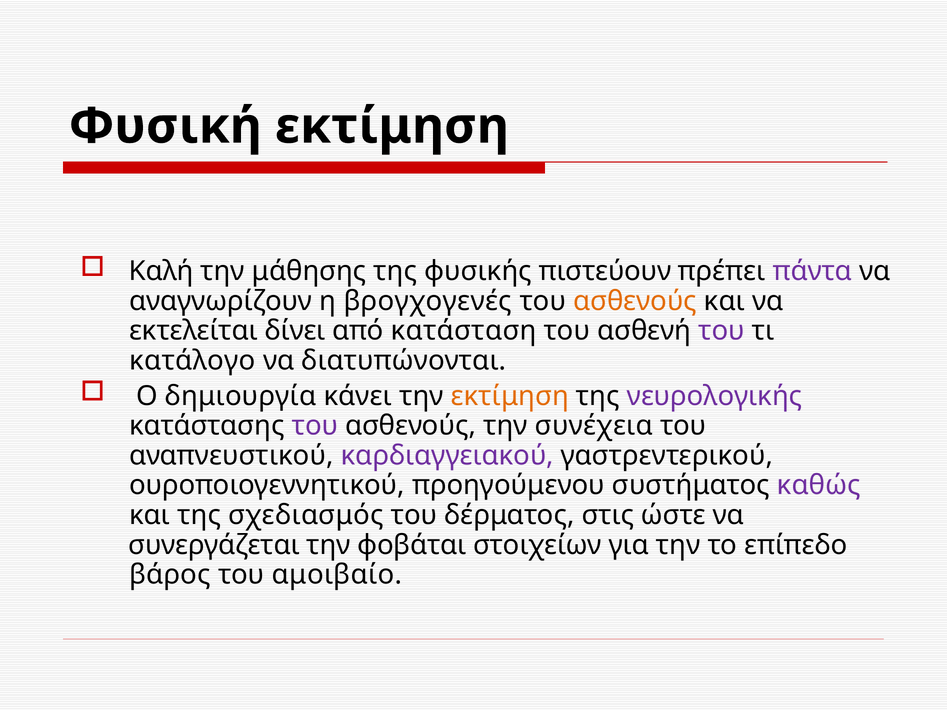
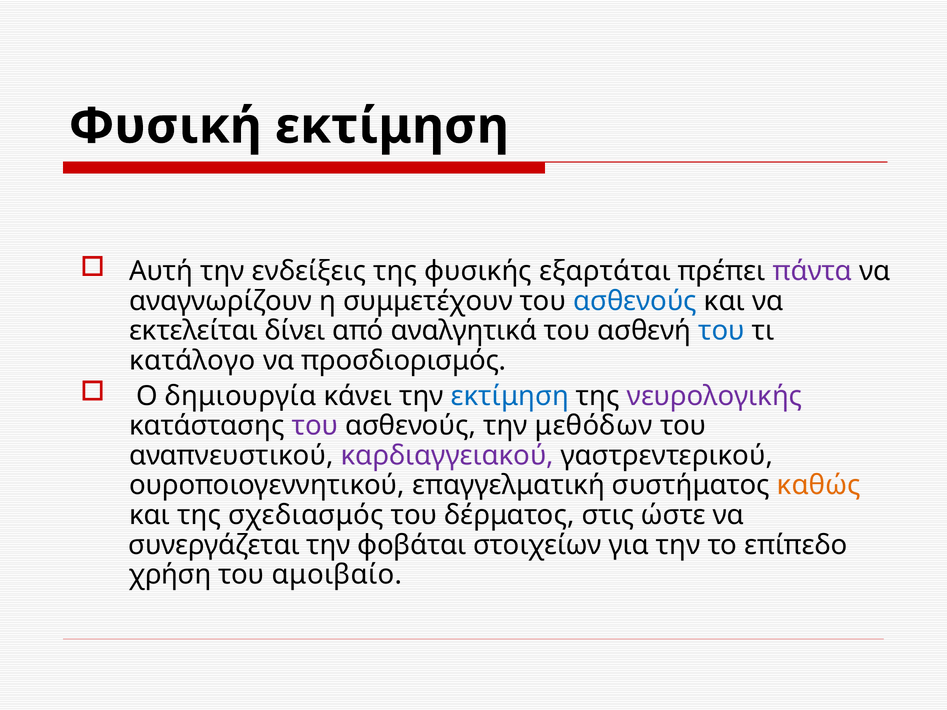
Καλή: Καλή -> Αυτή
μάθησης: μάθησης -> ενδείξεις
πιστεύουν: πιστεύουν -> εξαρτάται
βρογχογενές: βρογχογενές -> συμμετέχουν
ασθενούς at (635, 301) colour: orange -> blue
κατάσταση: κατάσταση -> αναλγητικά
του at (722, 331) colour: purple -> blue
διατυπώνονται: διατυπώνονται -> προσδιορισμός
εκτίμηση at (510, 396) colour: orange -> blue
συνέχεια: συνέχεια -> μεθόδων
προηγούμενου: προηγούμενου -> επαγγελματική
καθώς colour: purple -> orange
βάρος: βάρος -> χρήση
